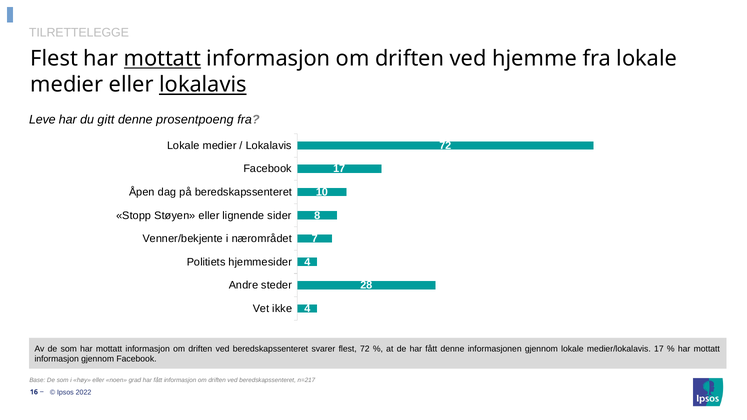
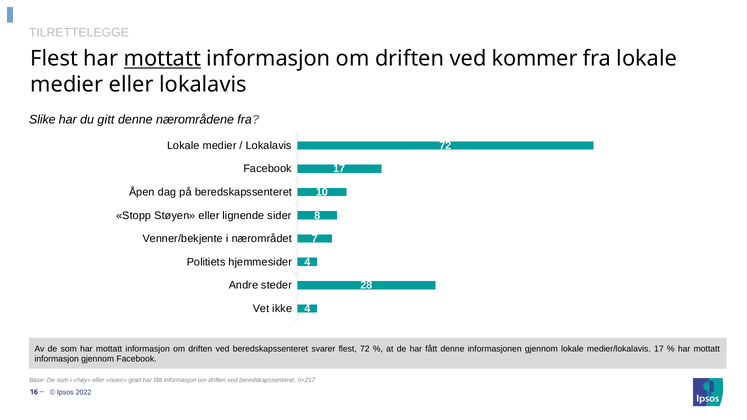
hjemme: hjemme -> kommer
lokalavis at (203, 85) underline: present -> none
Leve: Leve -> Slike
prosentpoeng: prosentpoeng -> nærområdene
